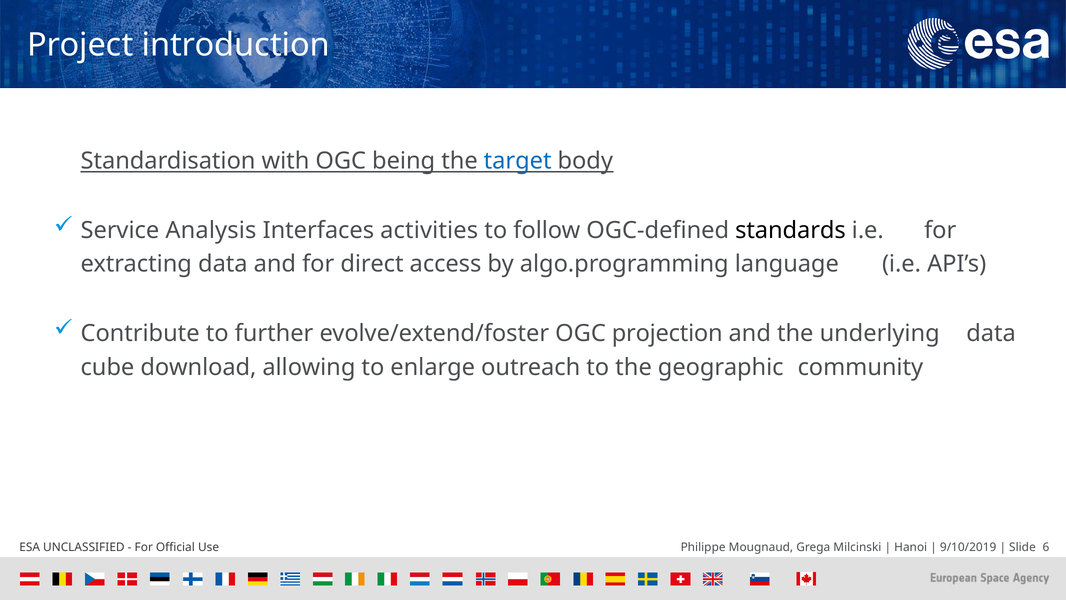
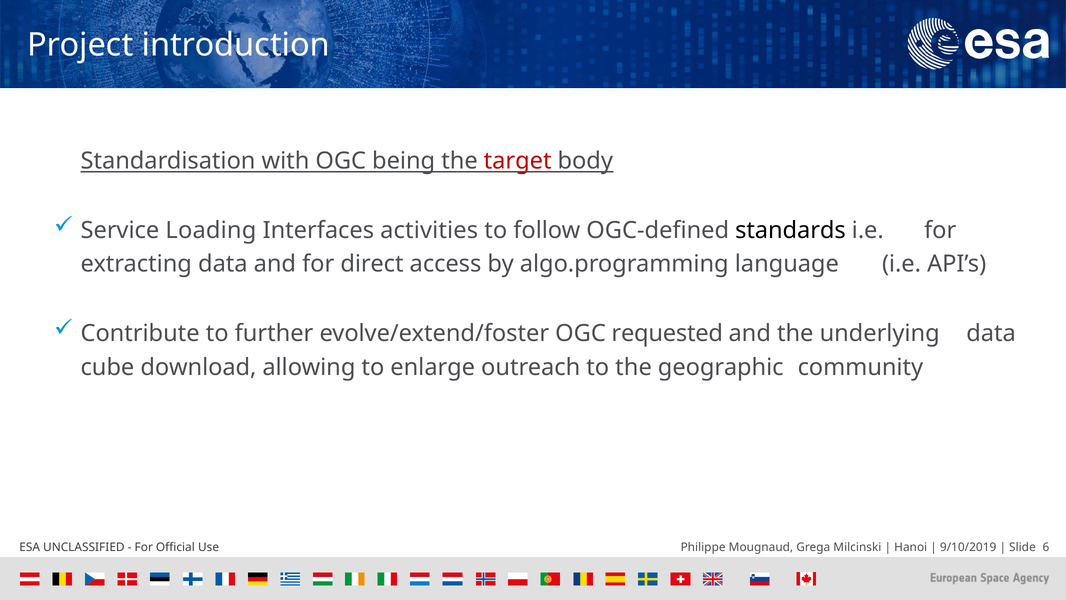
target colour: blue -> red
Analysis: Analysis -> Loading
projection: projection -> requested
